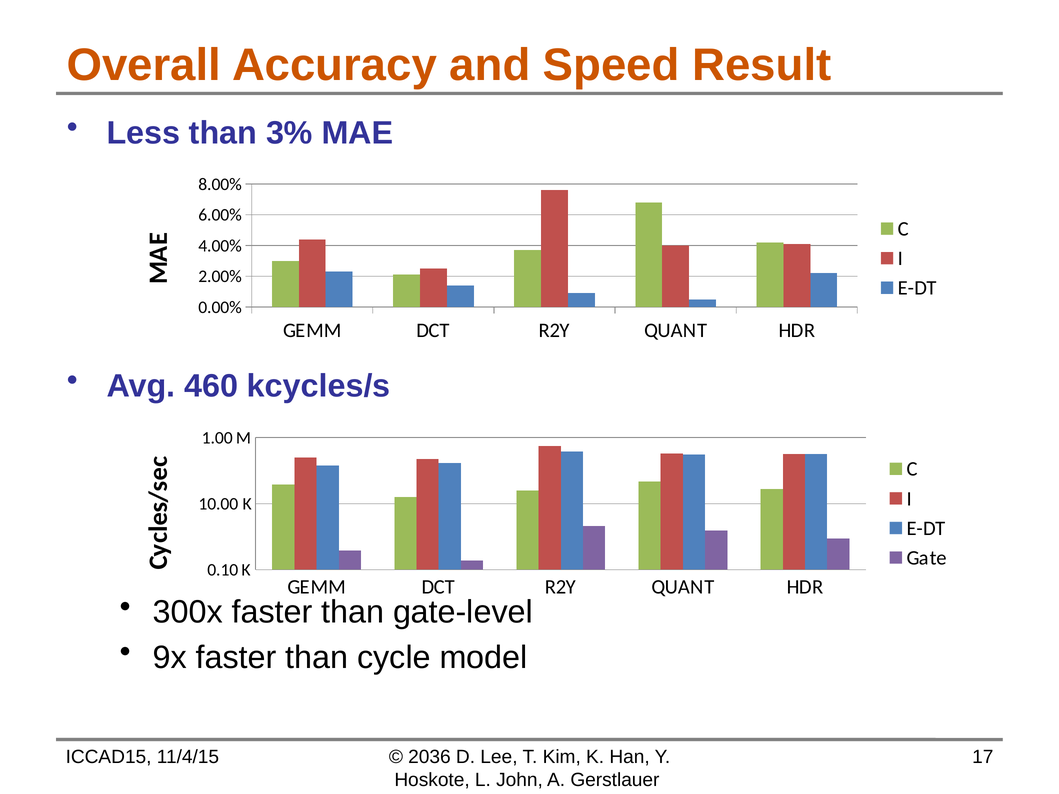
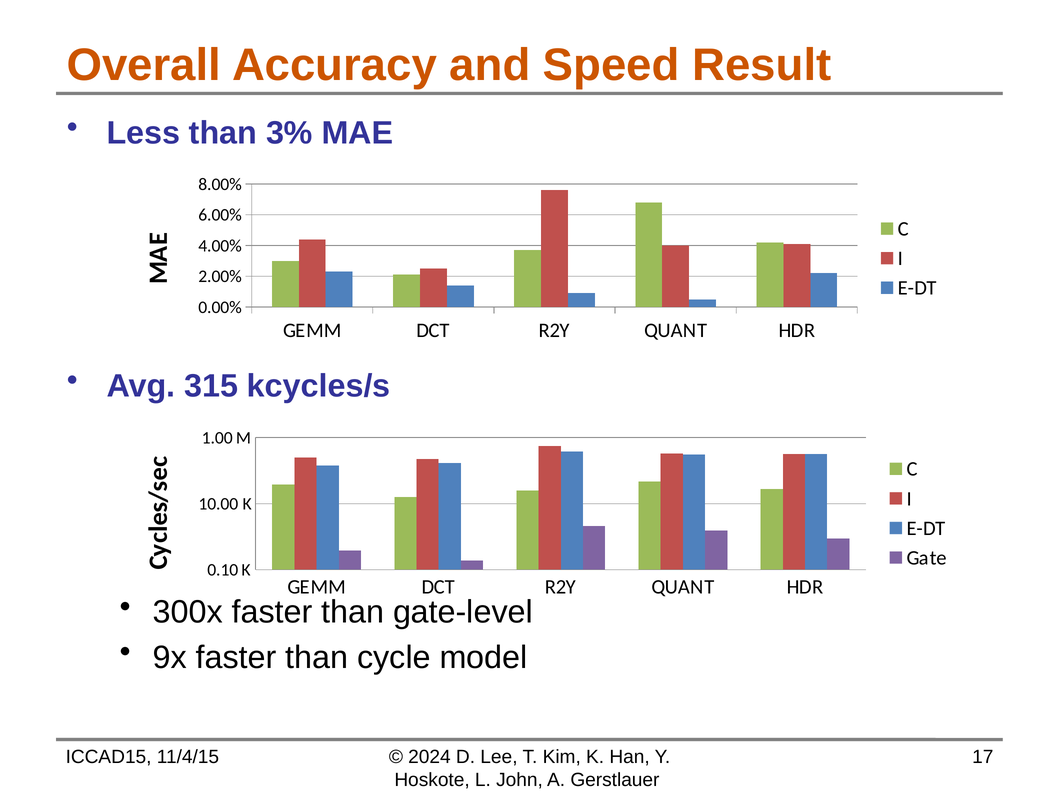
460: 460 -> 315
2036: 2036 -> 2024
